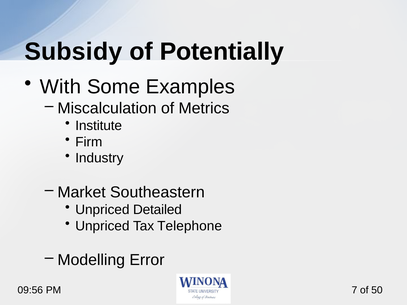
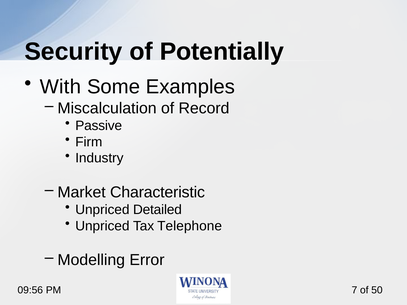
Subsidy: Subsidy -> Security
Metrics: Metrics -> Record
Institute: Institute -> Passive
Southeastern: Southeastern -> Characteristic
